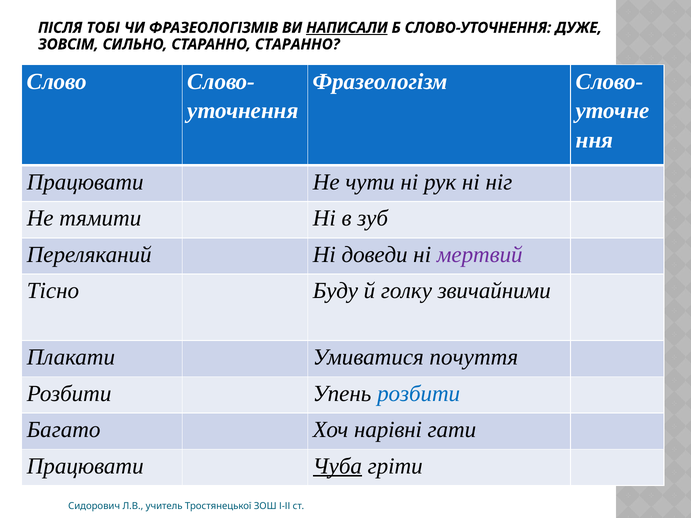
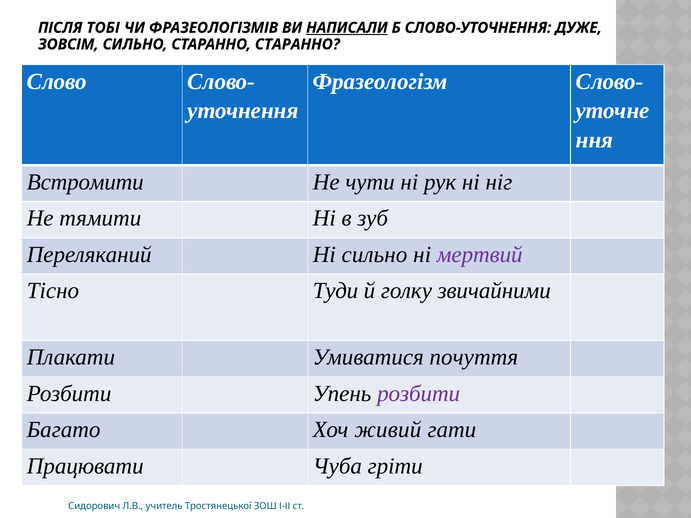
Працювати at (85, 182): Працювати -> Встромити
Ні доведи: доведи -> сильно
Буду: Буду -> Туди
розбити at (419, 394) colour: blue -> purple
нарівні: нарівні -> живий
Чуба underline: present -> none
